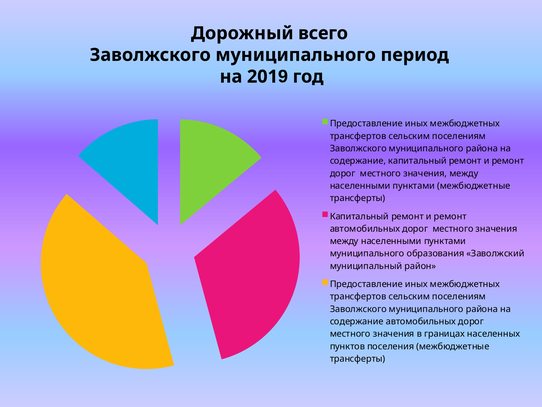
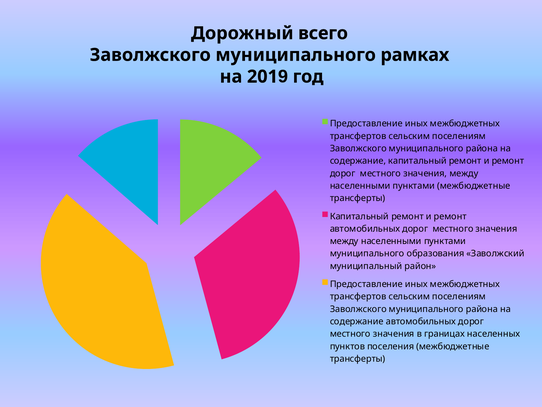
период: период -> рамках
